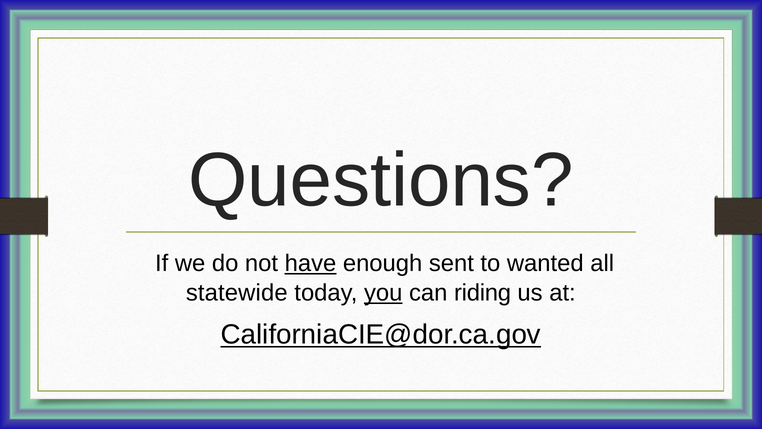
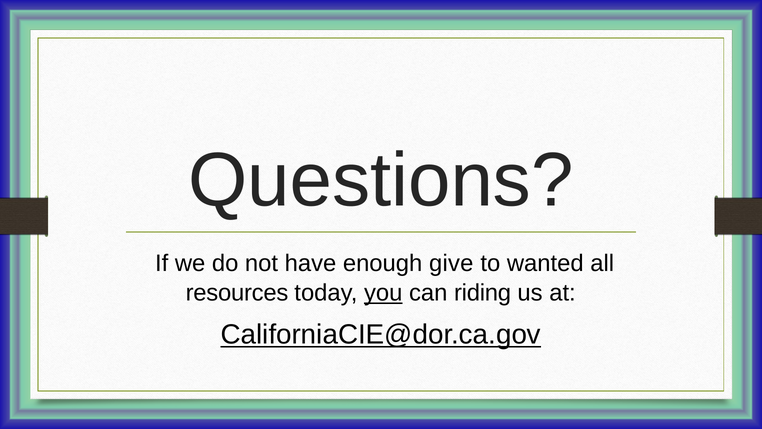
have underline: present -> none
sent: sent -> give
statewide: statewide -> resources
